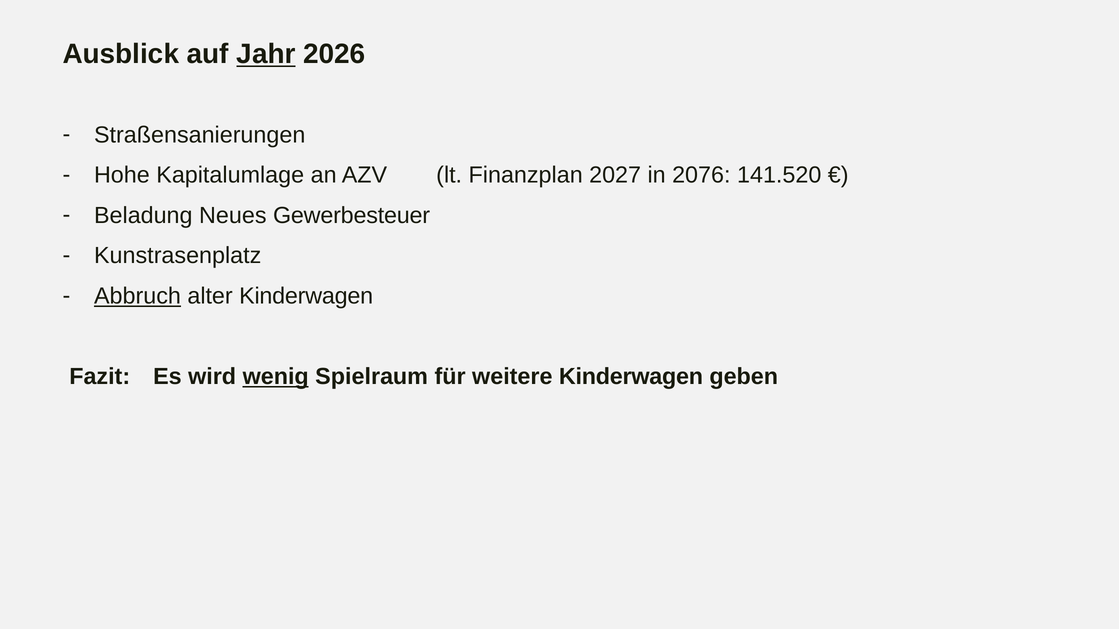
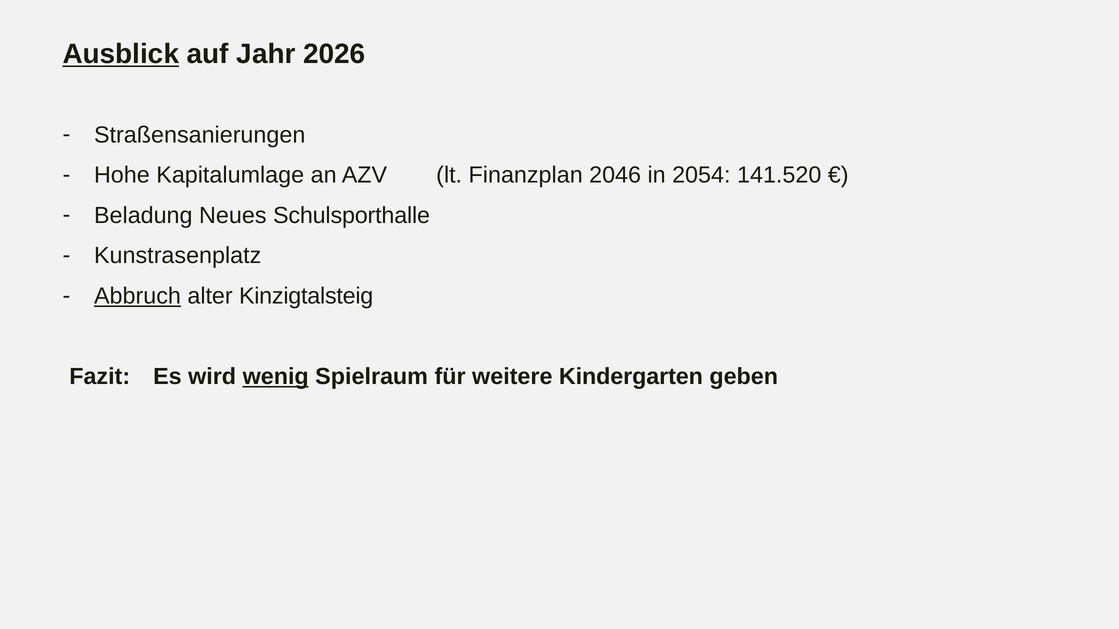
Ausblick underline: none -> present
Jahr underline: present -> none
2027: 2027 -> 2046
2076: 2076 -> 2054
Gewerbesteuer: Gewerbesteuer -> Schulsporthalle
alter Kinderwagen: Kinderwagen -> Kinzigtalsteig
weitere Kinderwagen: Kinderwagen -> Kindergarten
